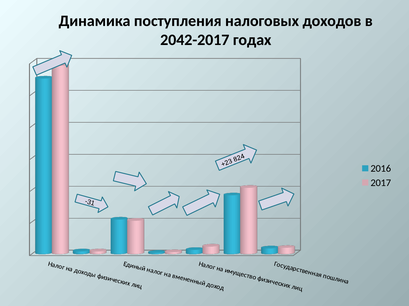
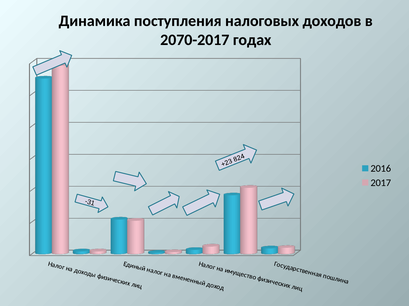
2042-2017: 2042-2017 -> 2070-2017
